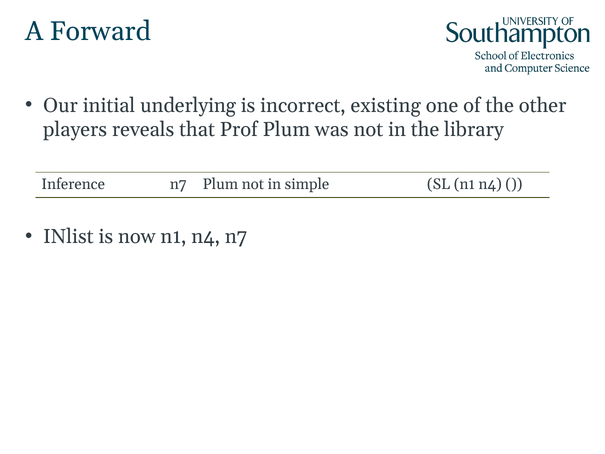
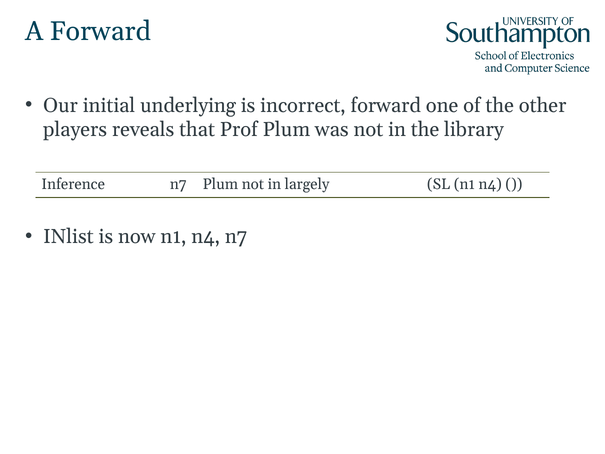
incorrect existing: existing -> forward
simple: simple -> largely
